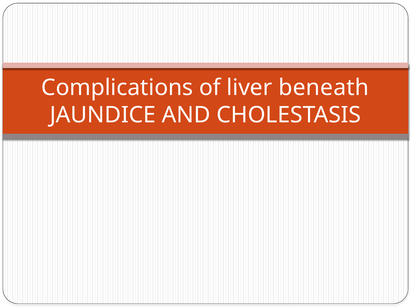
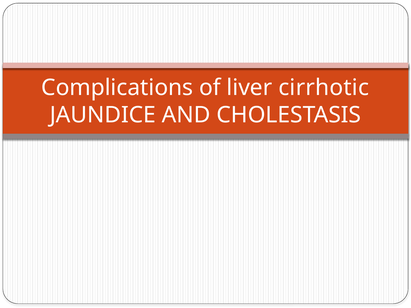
beneath: beneath -> cirrhotic
